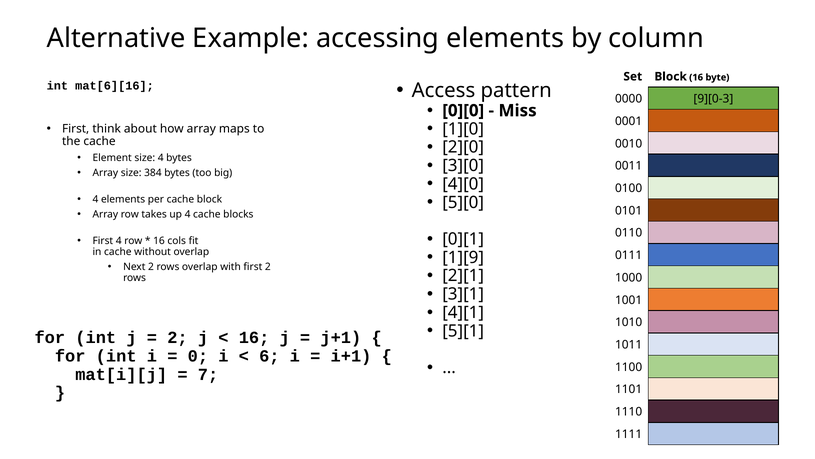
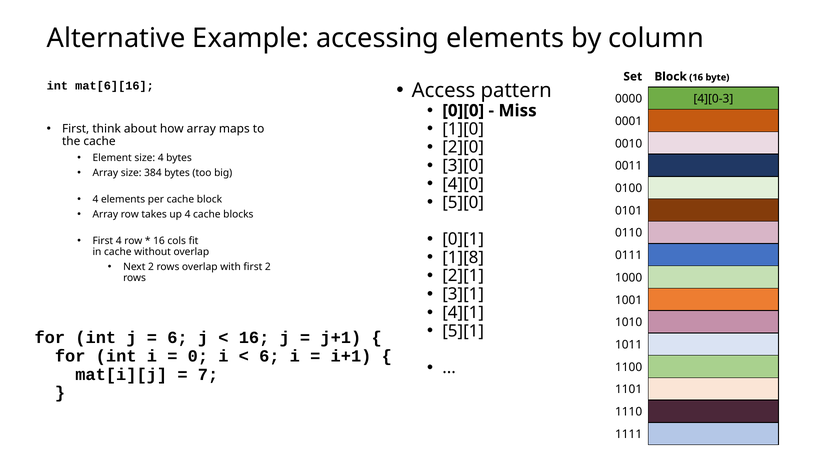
9][0-3: 9][0-3 -> 4][0-3
1][9: 1][9 -> 1][8
2 at (177, 337): 2 -> 6
